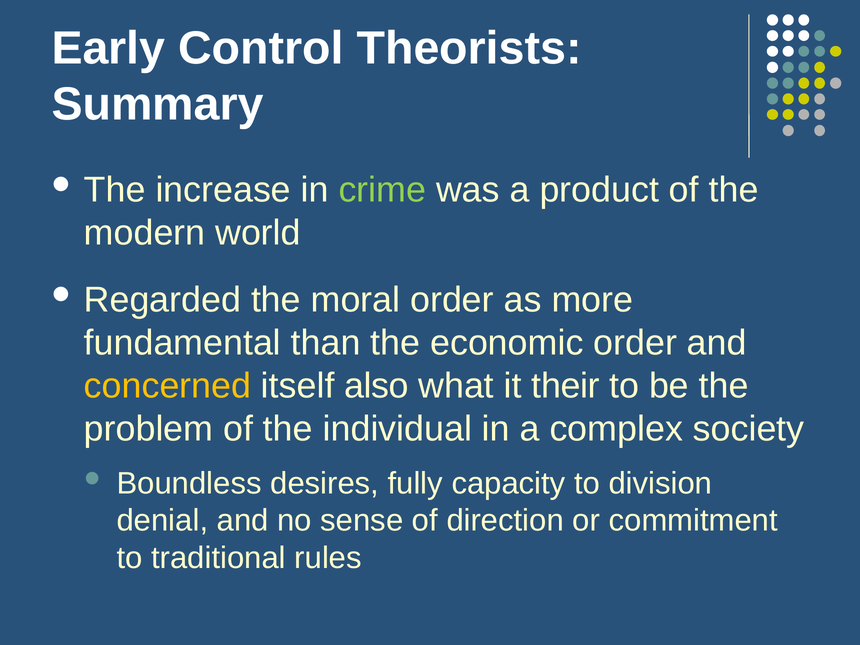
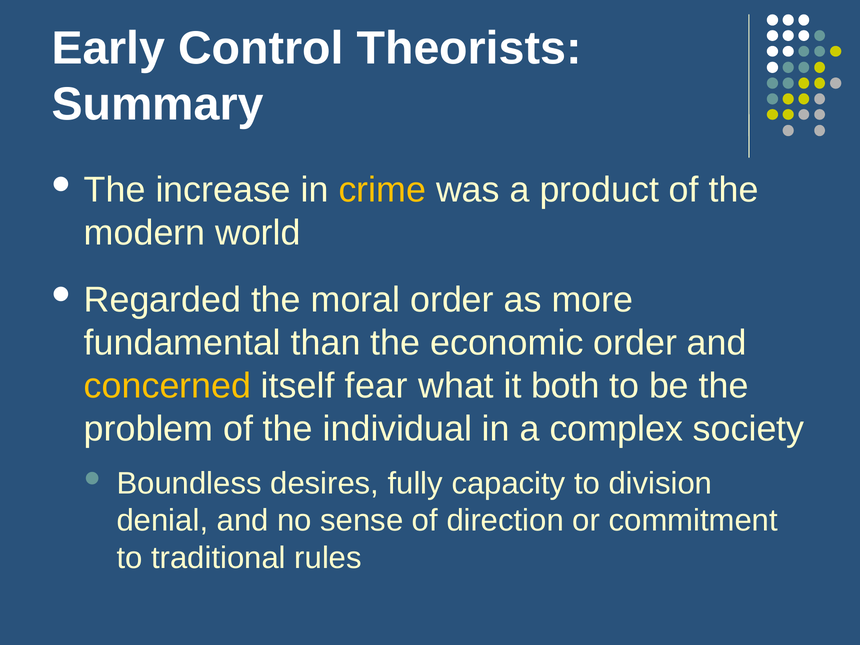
crime colour: light green -> yellow
also: also -> fear
their: their -> both
